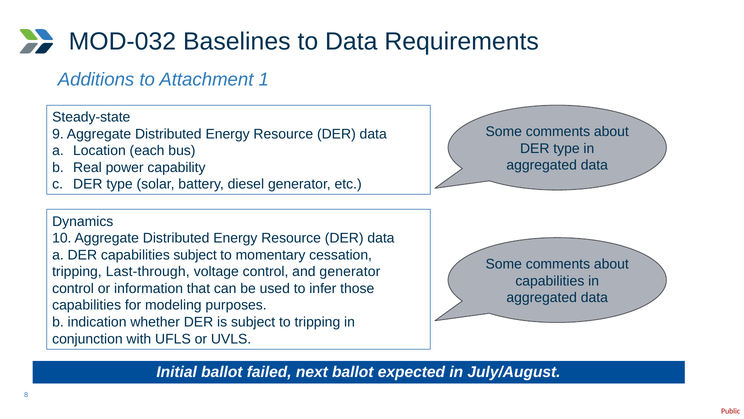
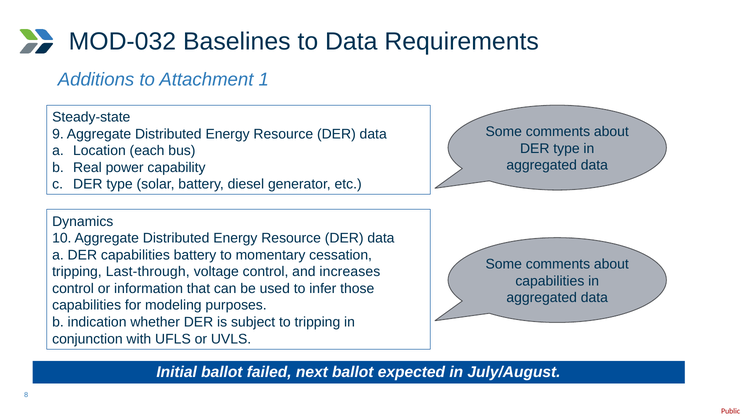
capabilities subject: subject -> battery
and generator: generator -> increases
